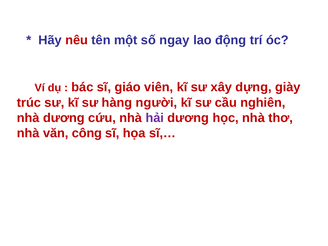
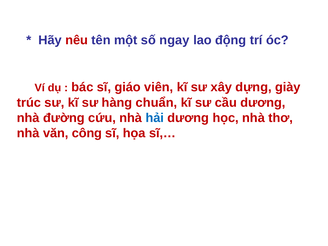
người: người -> chuẩn
cầu nghiên: nghiên -> dương
nhà dương: dương -> đường
hải colour: purple -> blue
